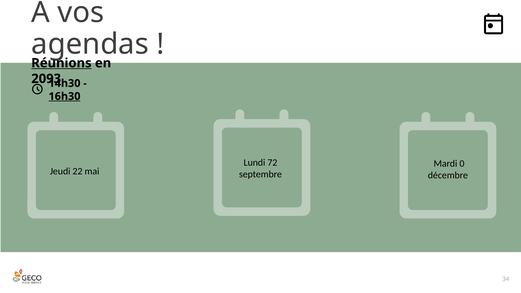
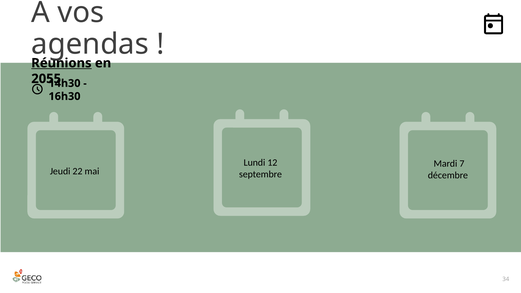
2093: 2093 -> 2055
16h30 underline: present -> none
72: 72 -> 12
0: 0 -> 7
